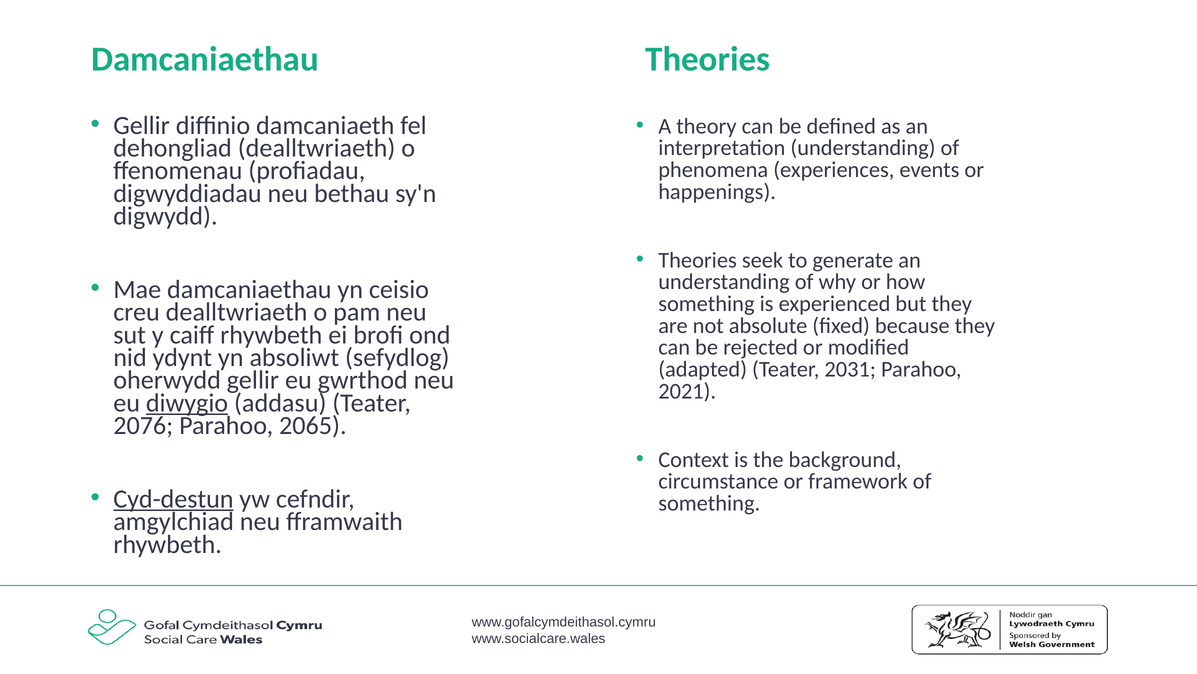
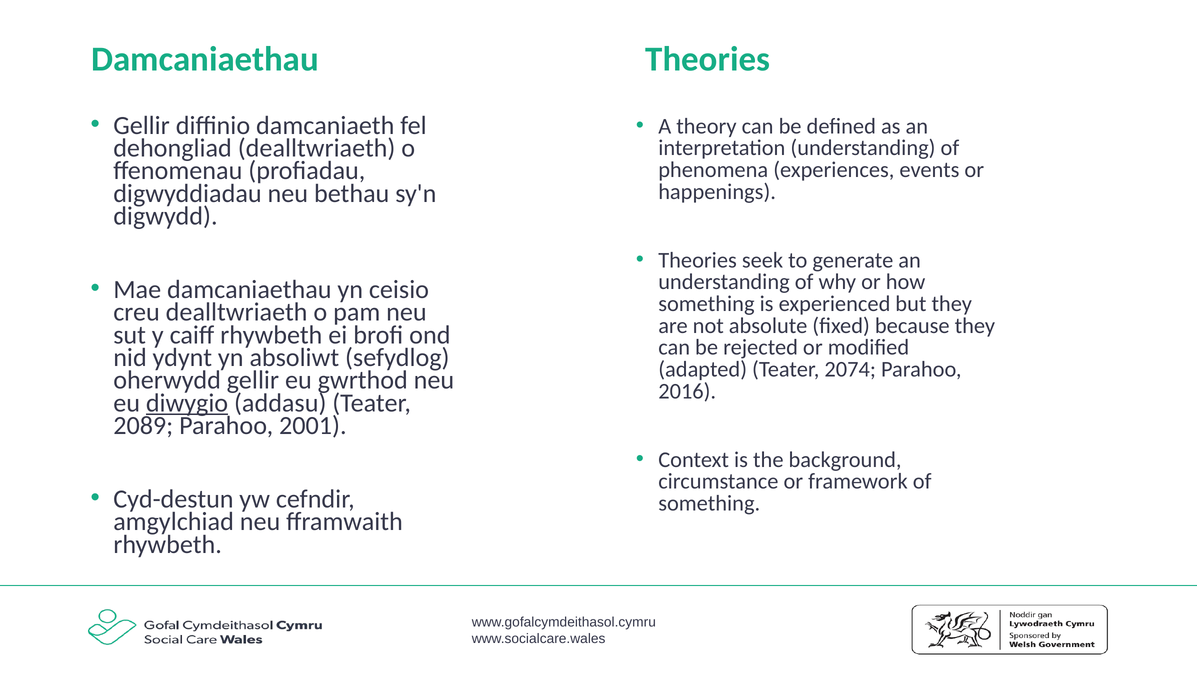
2031: 2031 -> 2074
2021: 2021 -> 2016
2076: 2076 -> 2089
2065: 2065 -> 2001
Cyd-destun underline: present -> none
